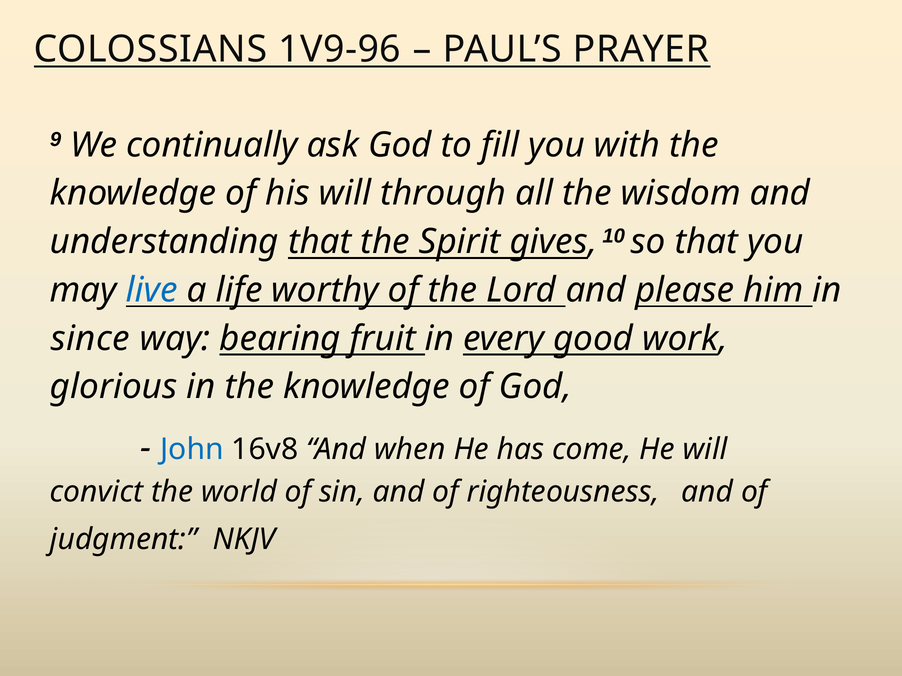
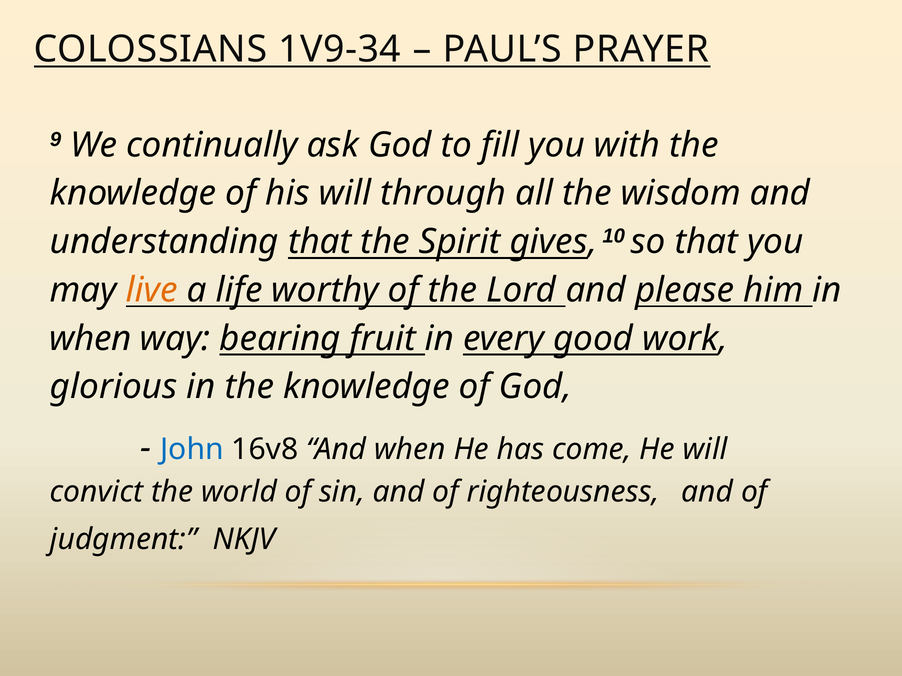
1V9-96: 1V9-96 -> 1V9-34
live colour: blue -> orange
since at (90, 339): since -> when
